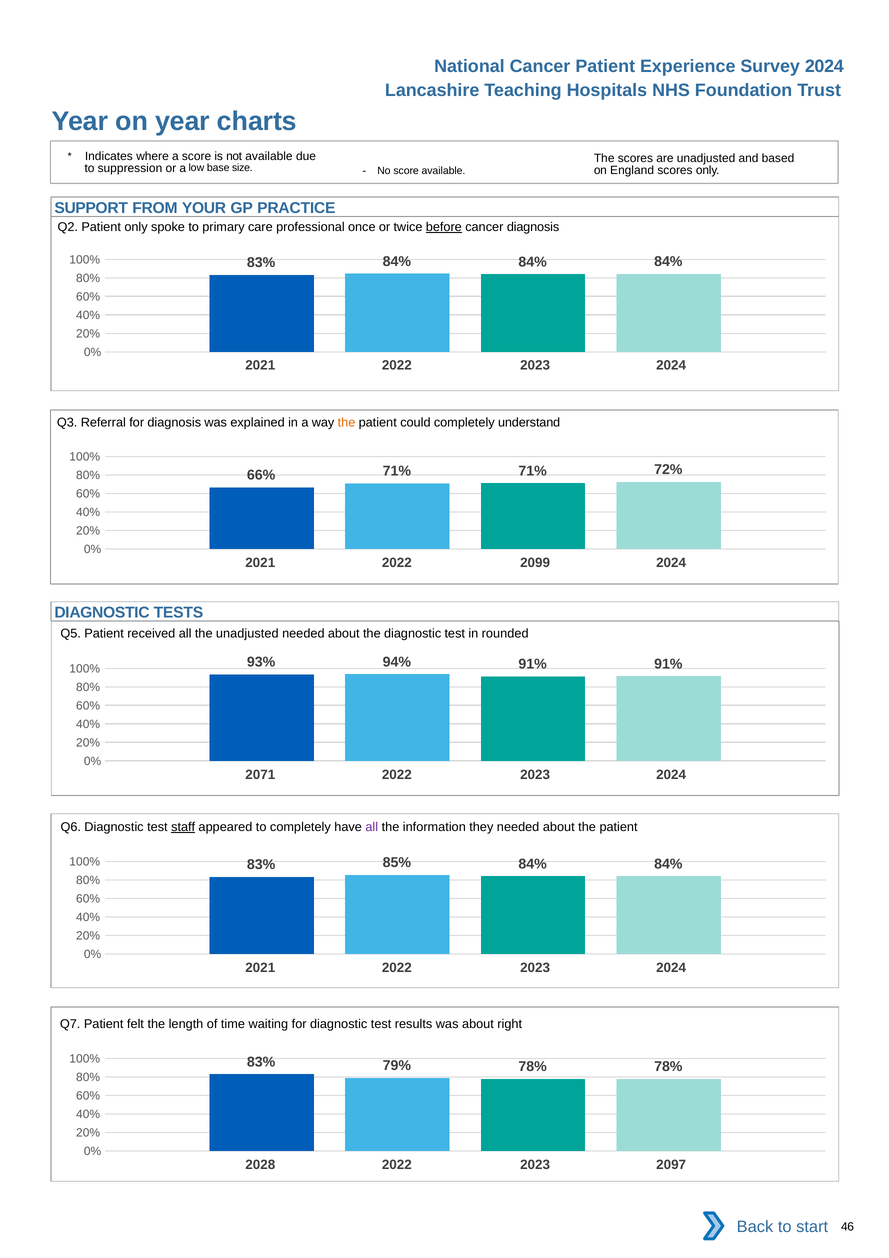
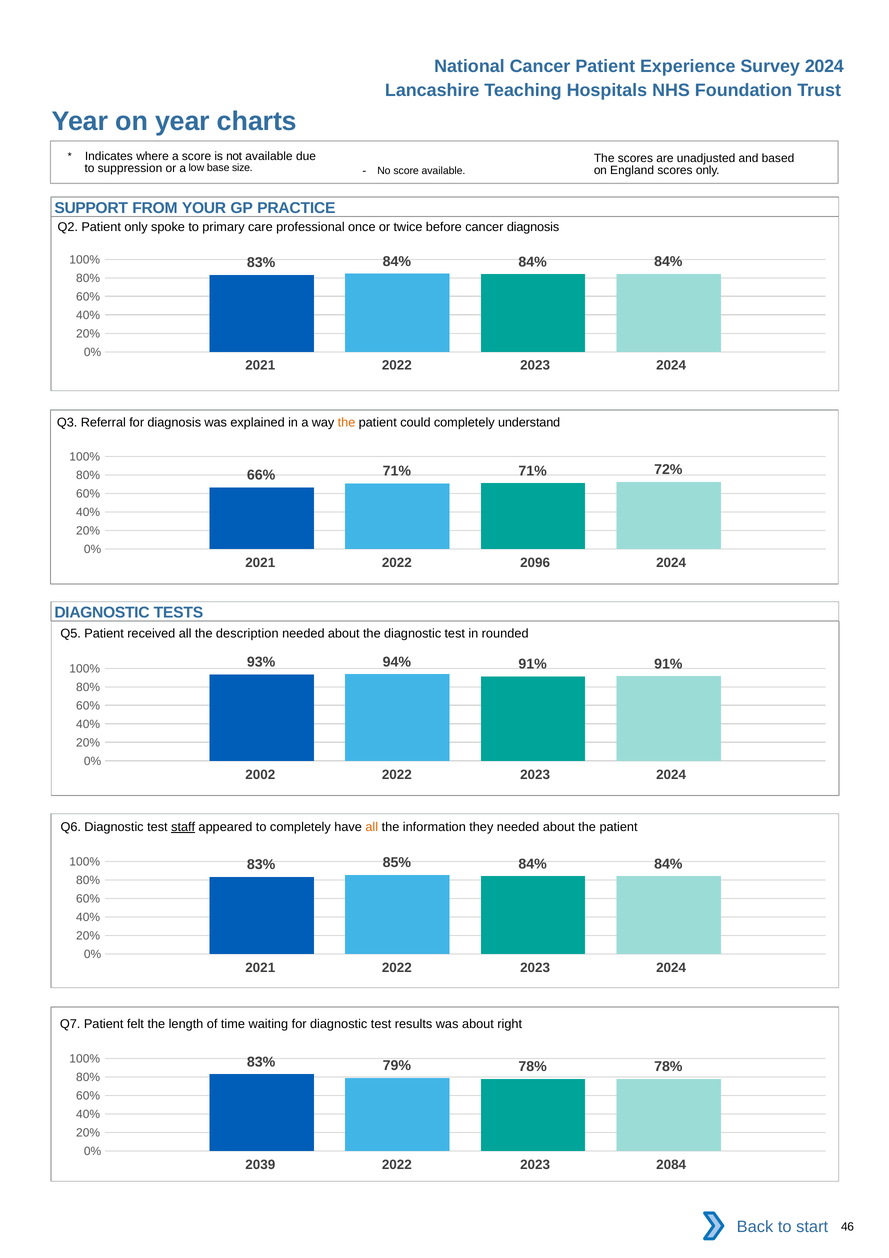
before underline: present -> none
2099: 2099 -> 2096
the unadjusted: unadjusted -> description
2071: 2071 -> 2002
all at (372, 827) colour: purple -> orange
2028: 2028 -> 2039
2097: 2097 -> 2084
